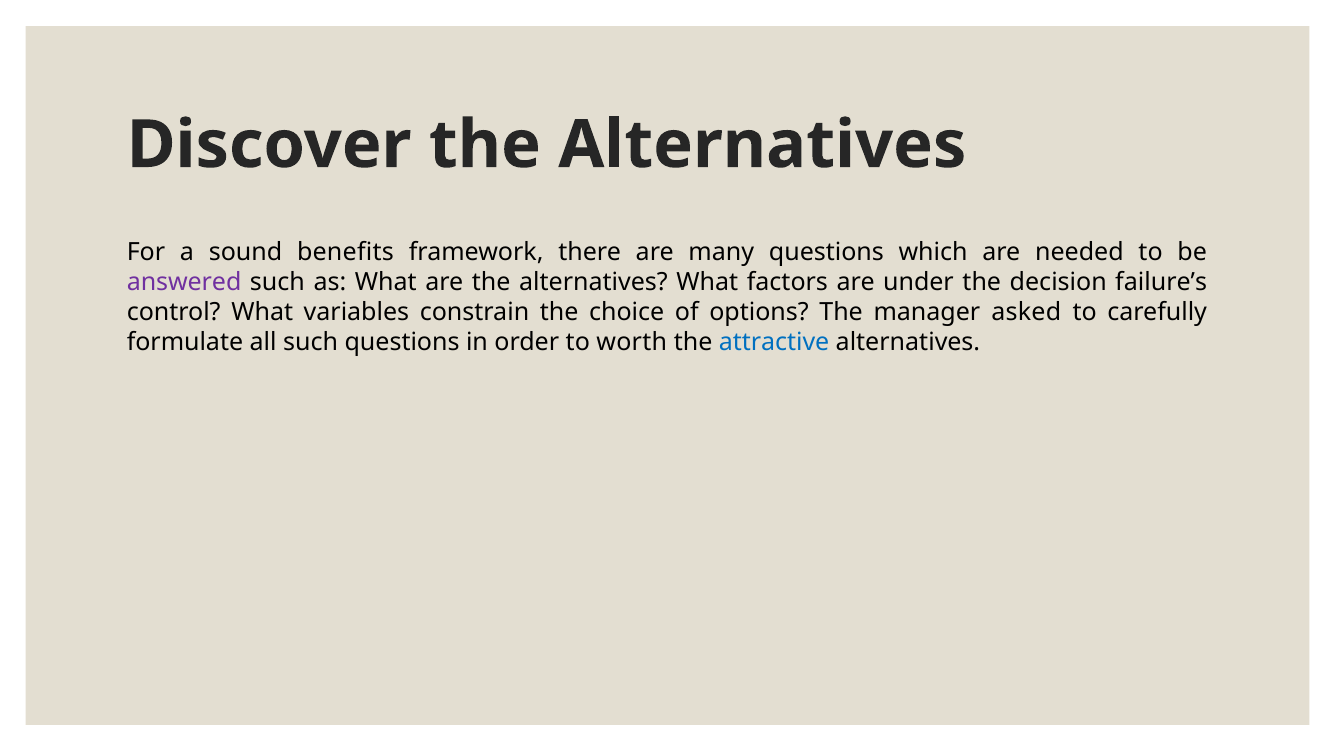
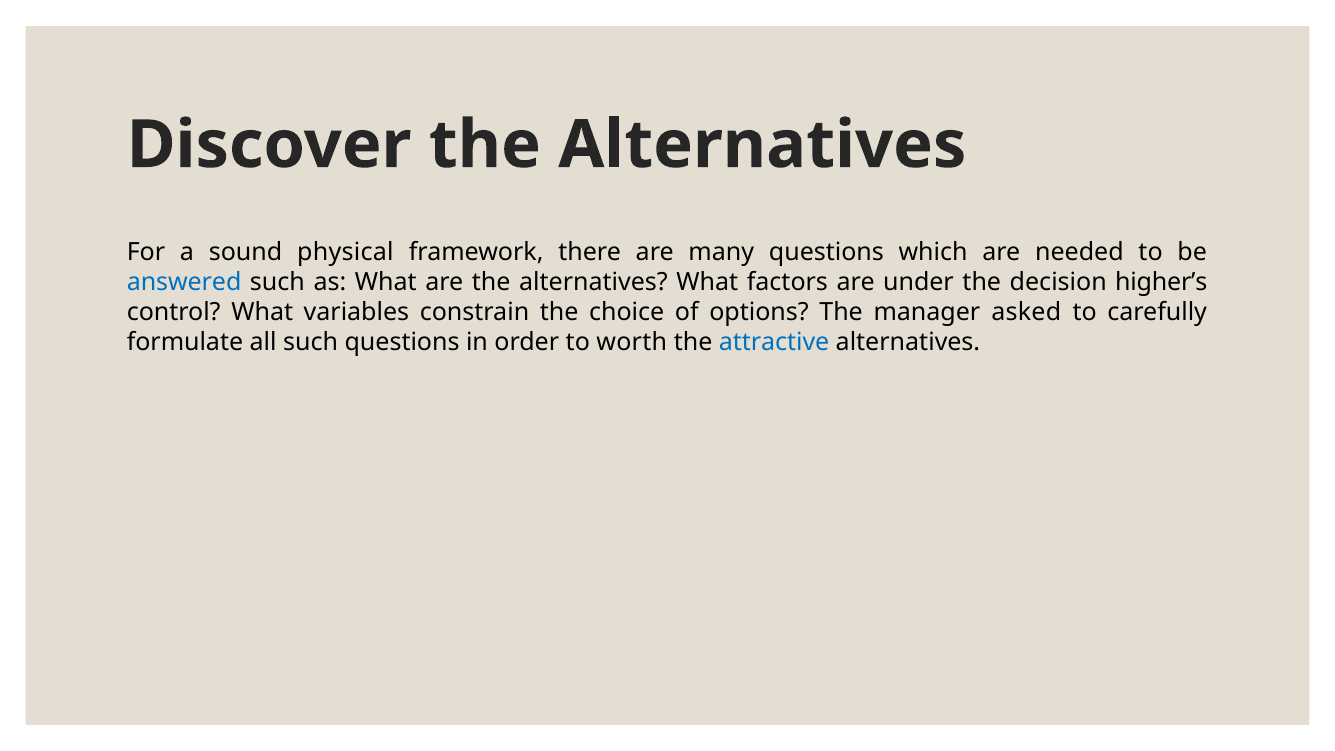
benefits: benefits -> physical
answered colour: purple -> blue
failure’s: failure’s -> higher’s
